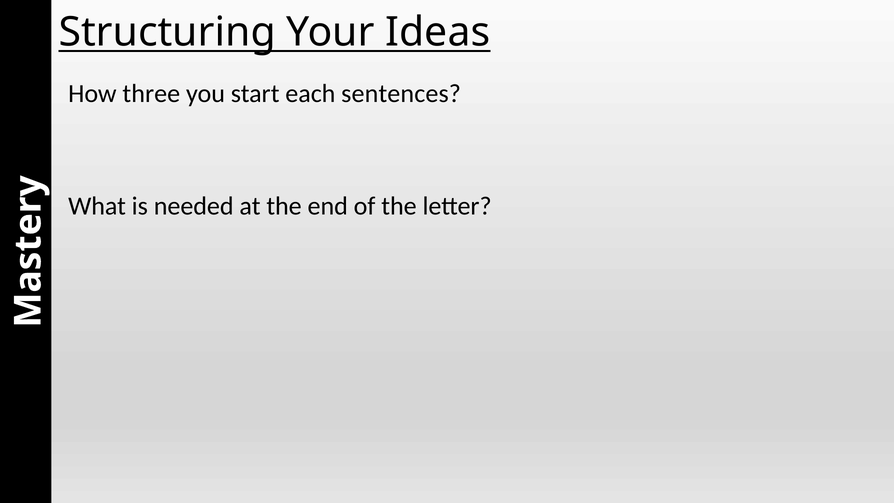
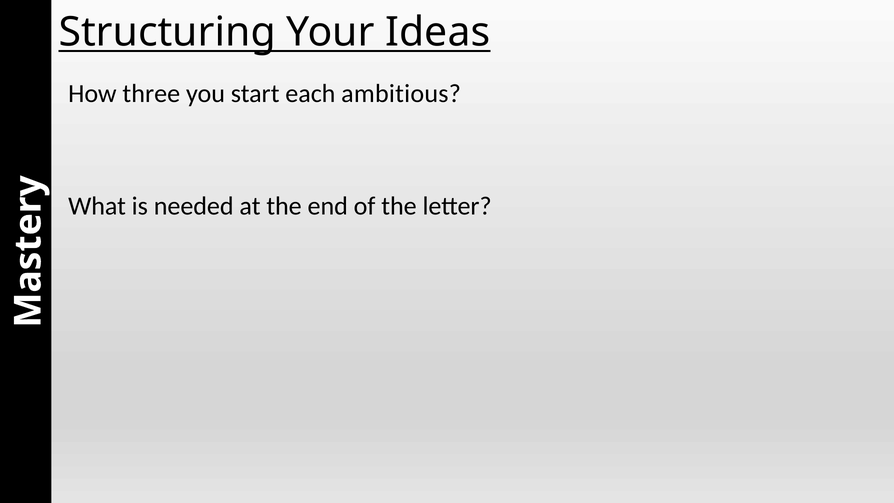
sentences: sentences -> ambitious
